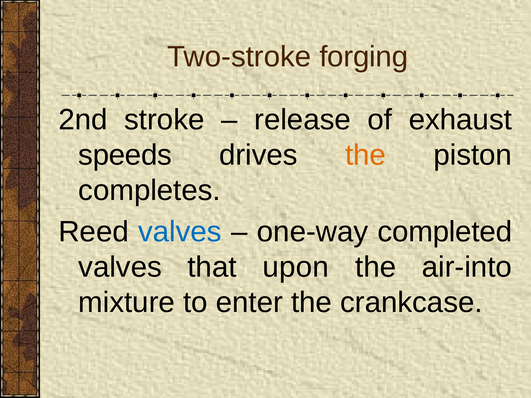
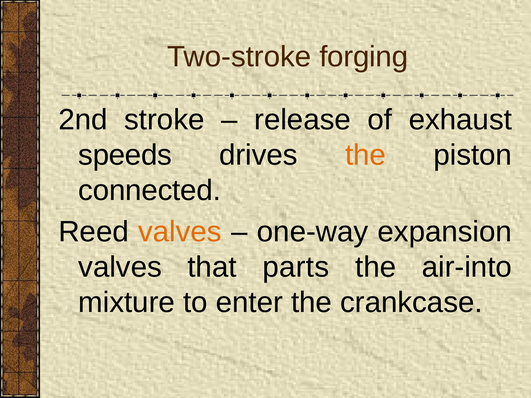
completes: completes -> connected
valves at (180, 232) colour: blue -> orange
completed: completed -> expansion
upon: upon -> parts
